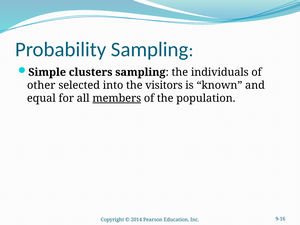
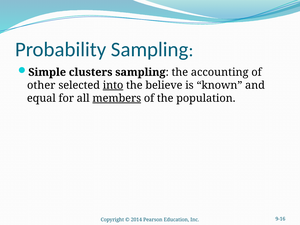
individuals: individuals -> accounting
into underline: none -> present
visitors: visitors -> believe
